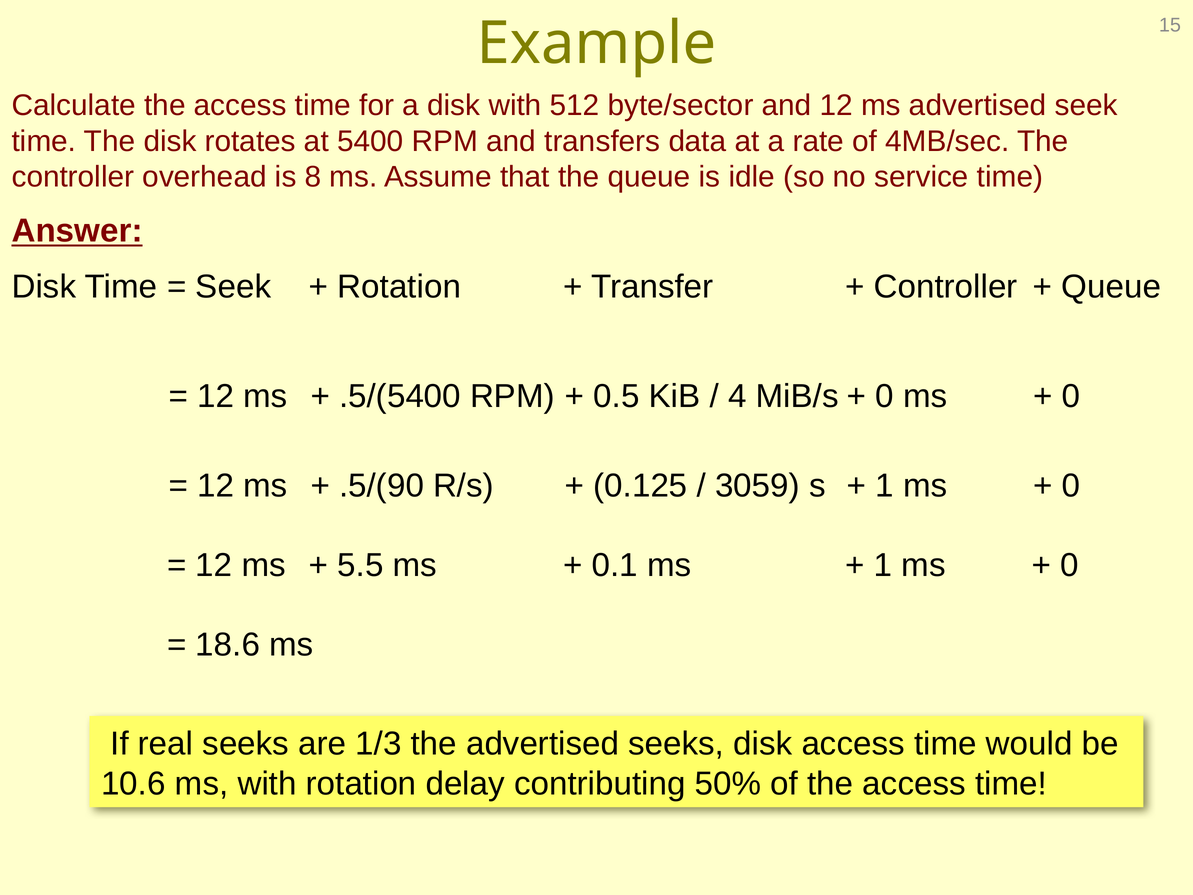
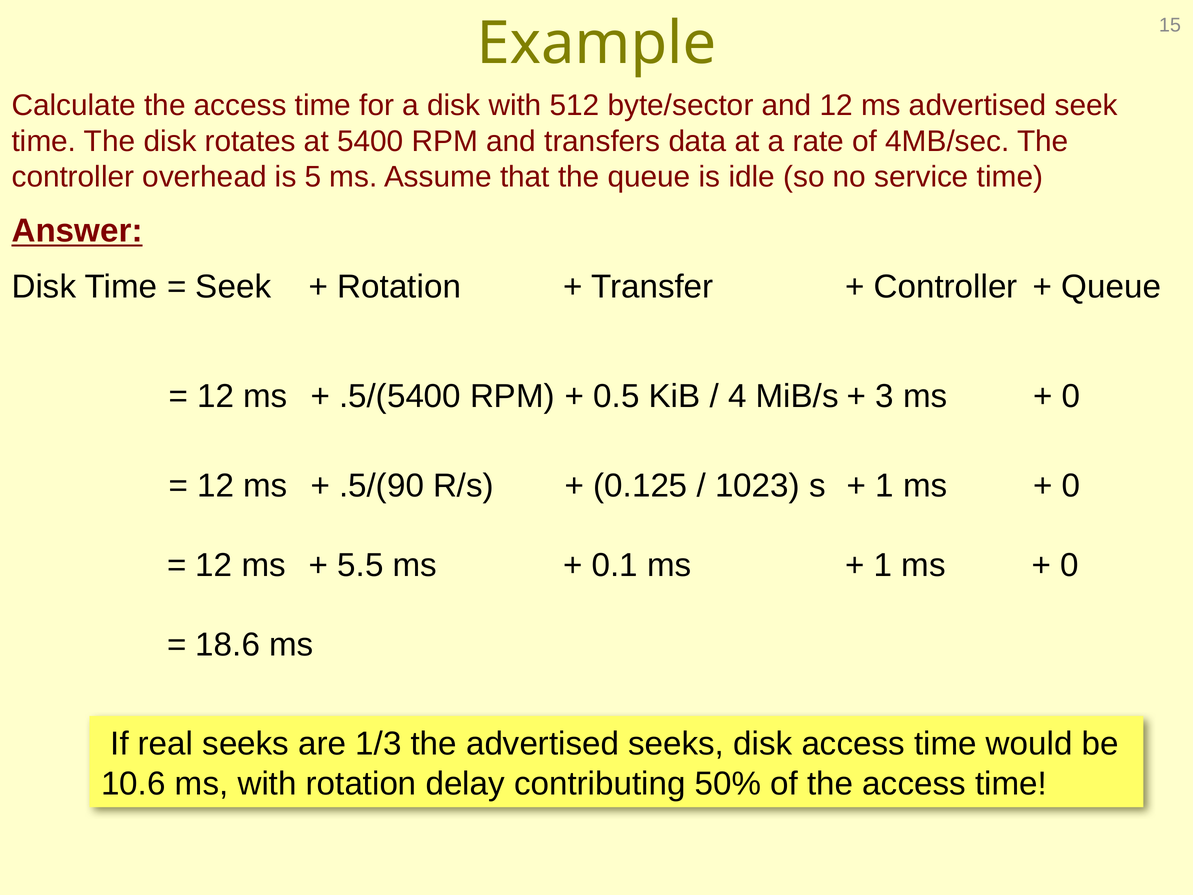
8: 8 -> 5
0 at (884, 396): 0 -> 3
3059: 3059 -> 1023
